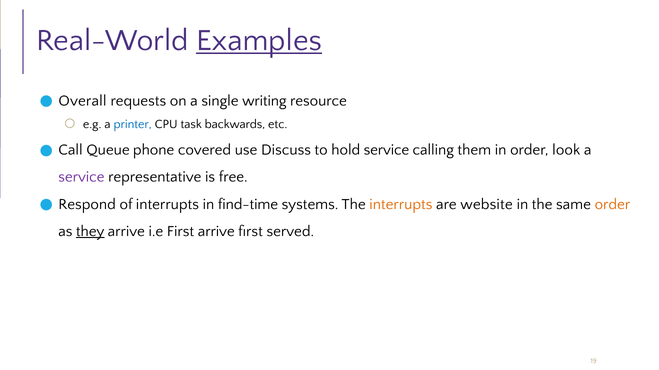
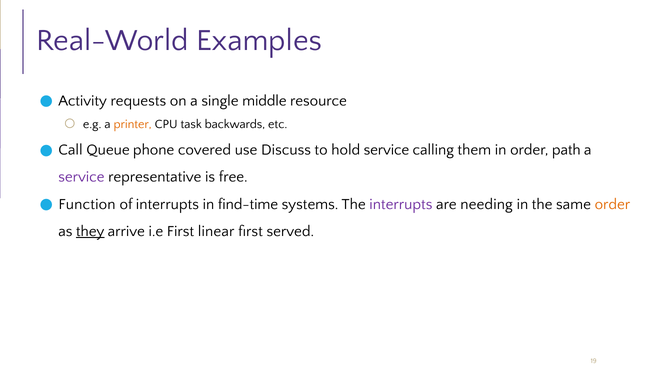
Examples underline: present -> none
Overall: Overall -> Activity
writing: writing -> middle
printer colour: blue -> orange
look: look -> path
Respond: Respond -> Function
interrupts at (401, 204) colour: orange -> purple
website: website -> needing
First arrive: arrive -> linear
